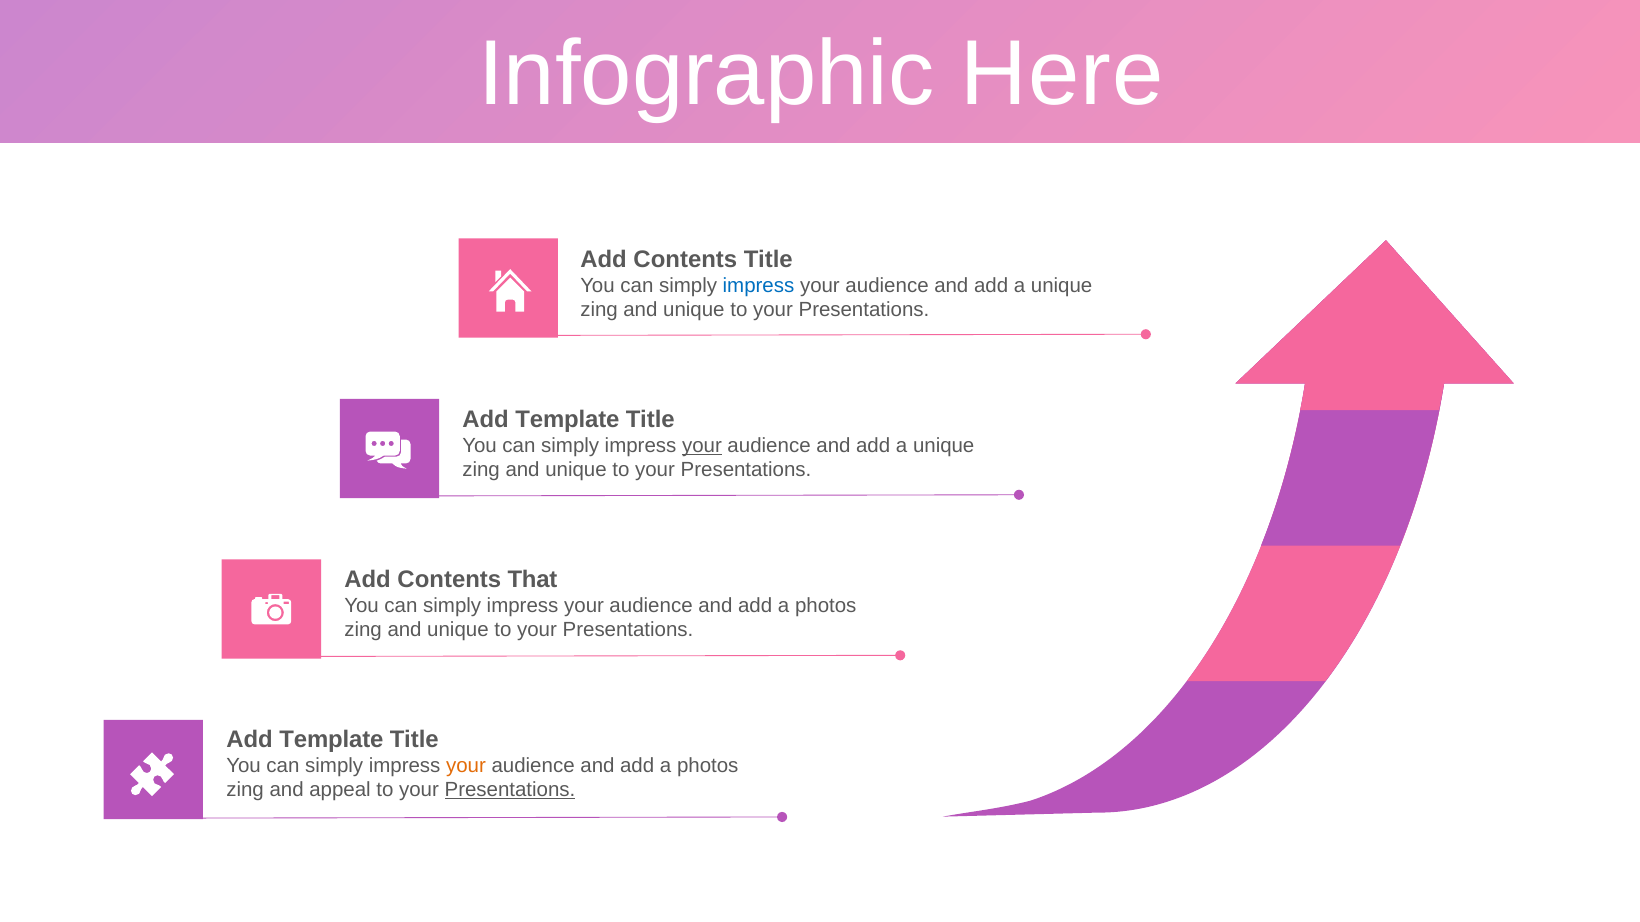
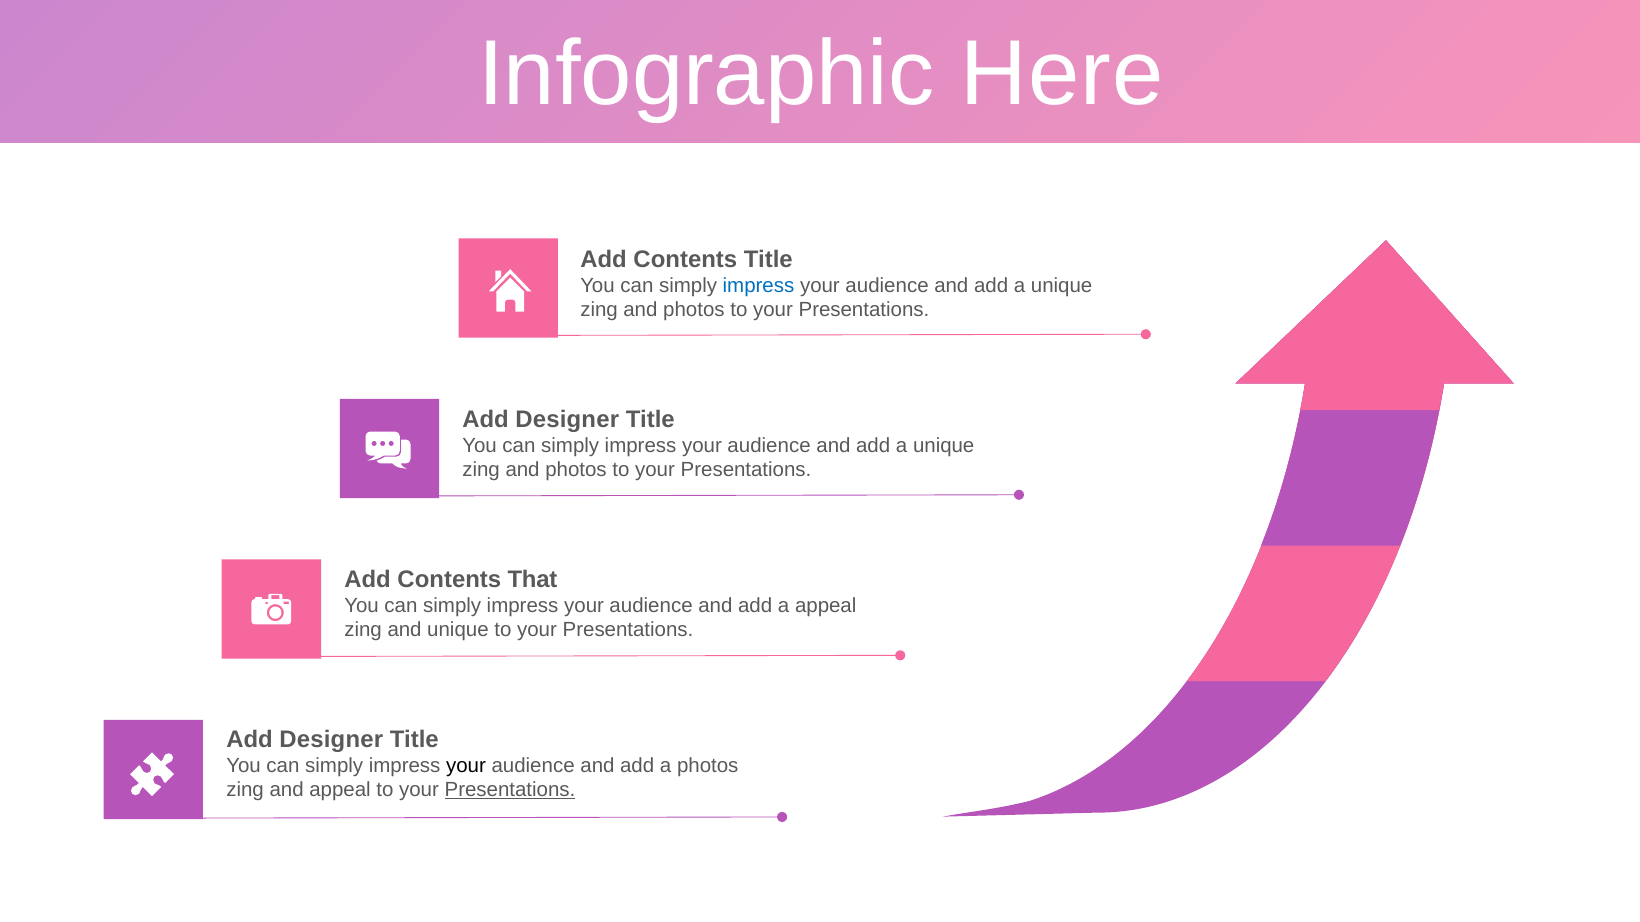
unique at (694, 310): unique -> photos
Template at (567, 420): Template -> Designer
your at (702, 446) underline: present -> none
unique at (576, 470): unique -> photos
photos at (826, 606): photos -> appeal
Template at (331, 740): Template -> Designer
your at (466, 766) colour: orange -> black
